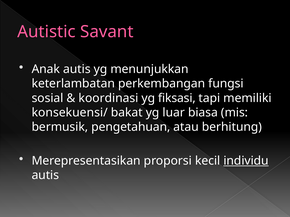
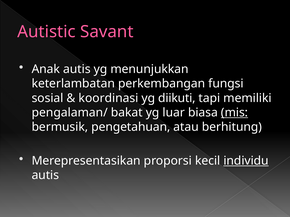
fiksasi: fiksasi -> diikuti
konsekuensi/: konsekuensi/ -> pengalaman/
mis underline: none -> present
